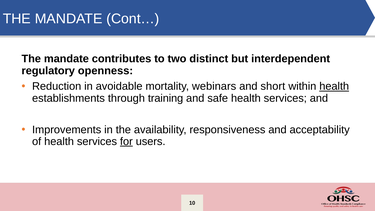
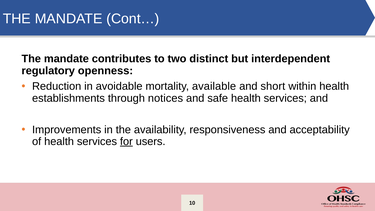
webinars: webinars -> available
health at (334, 86) underline: present -> none
training: training -> notices
